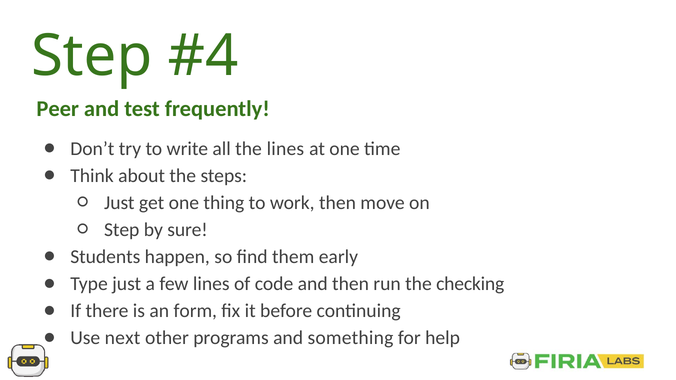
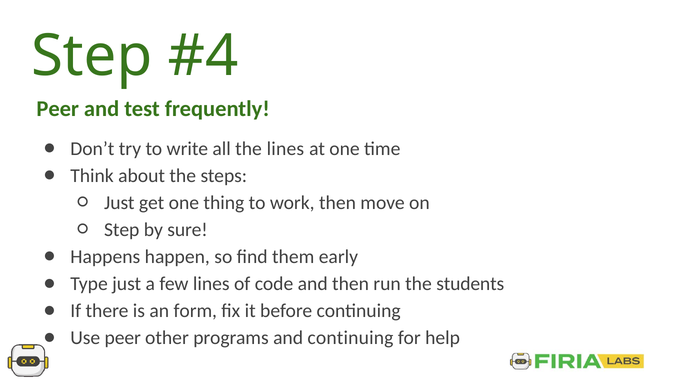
Students: Students -> Happens
checking: checking -> students
Use next: next -> peer
and something: something -> continuing
